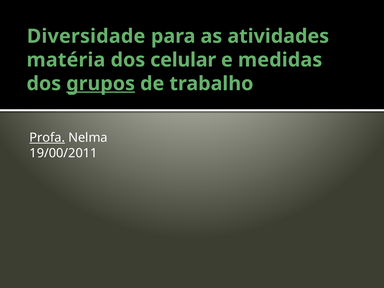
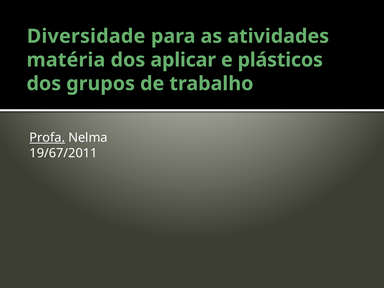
celular: celular -> aplicar
medidas: medidas -> plásticos
grupos underline: present -> none
19/00/2011: 19/00/2011 -> 19/67/2011
